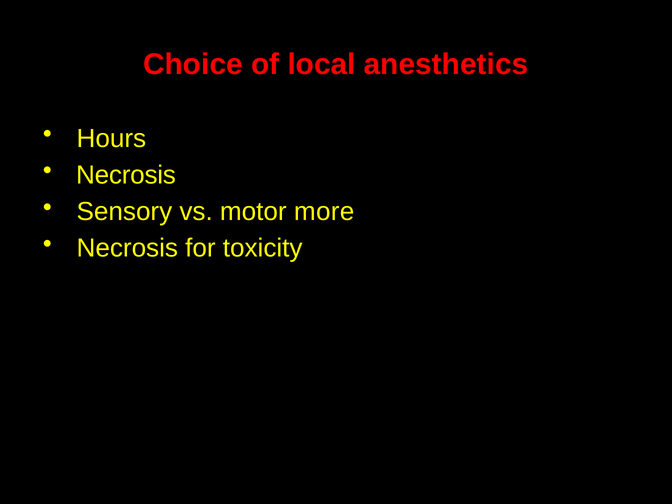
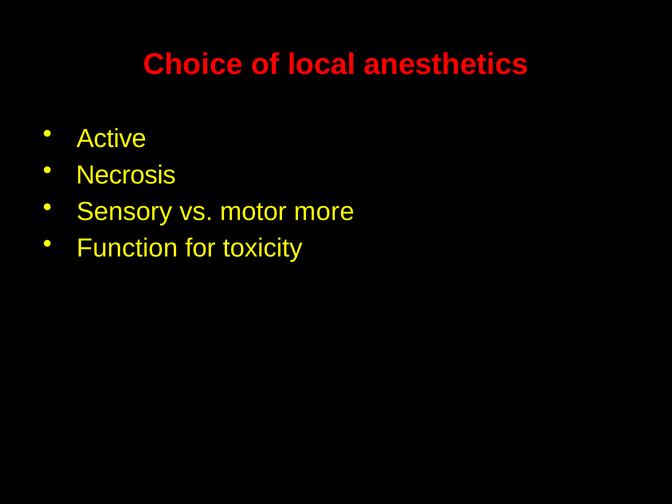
Hours: Hours -> Active
Necrosis at (127, 248): Necrosis -> Function
